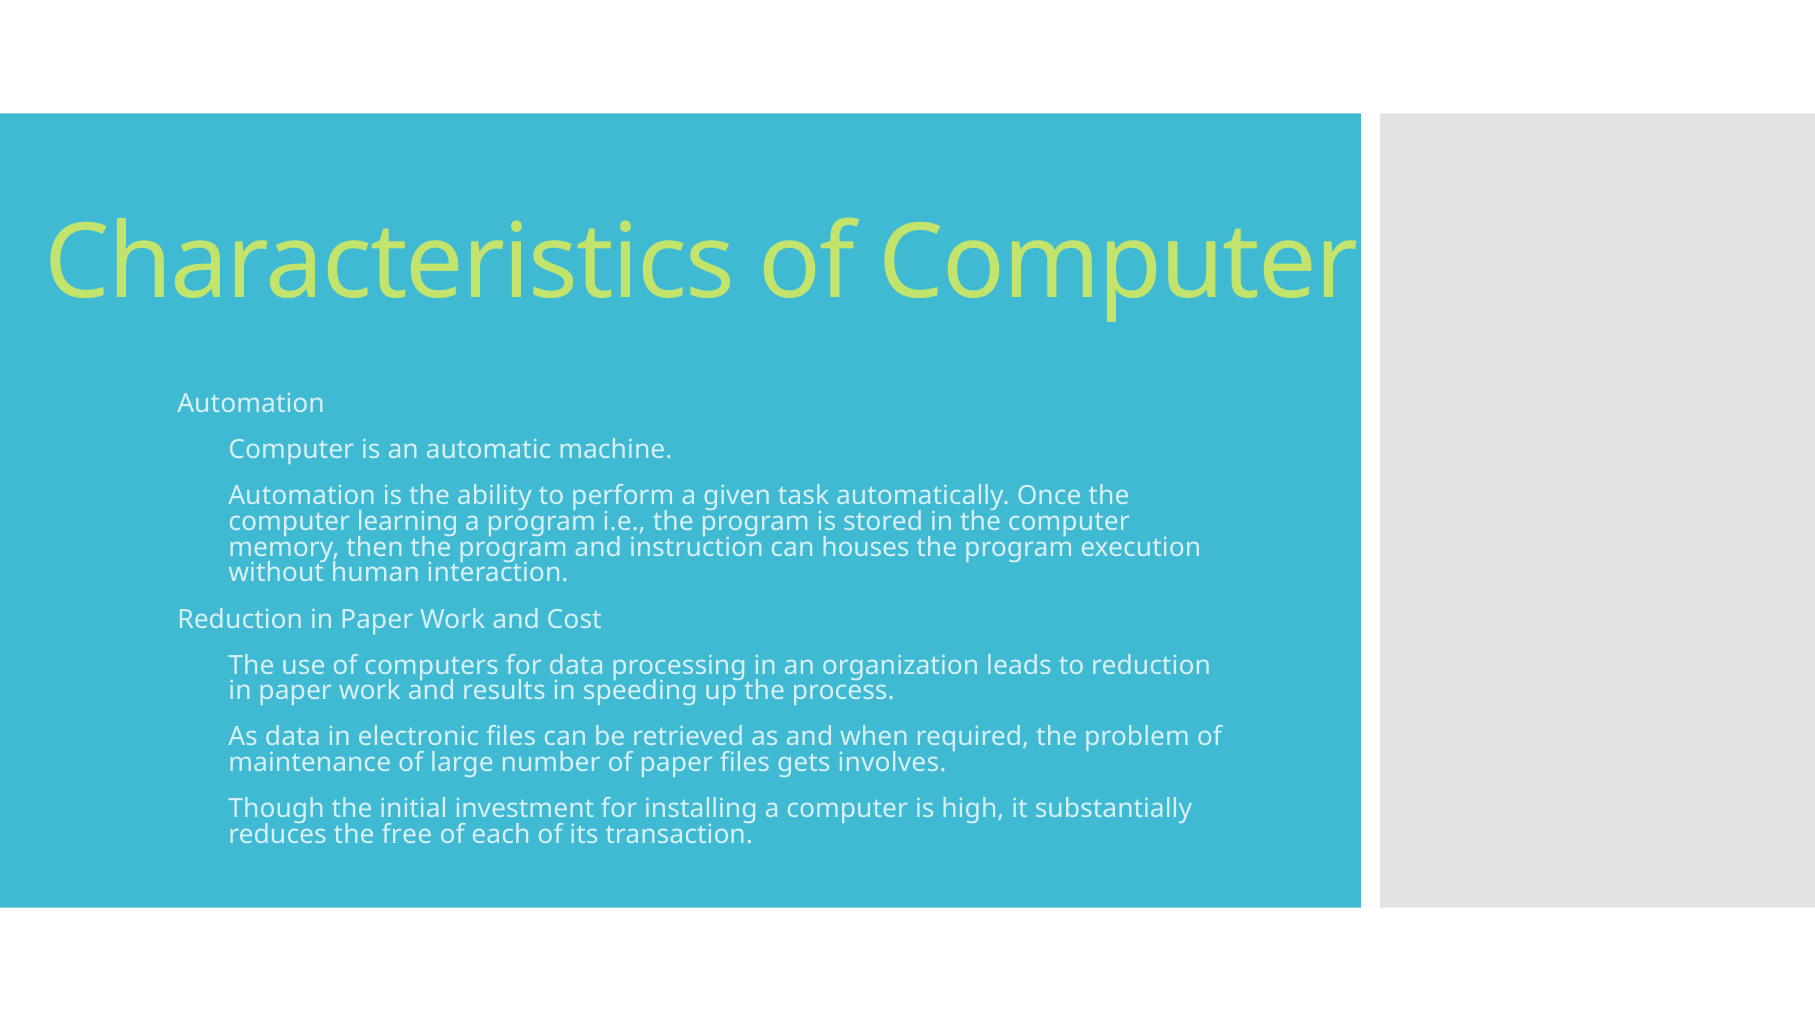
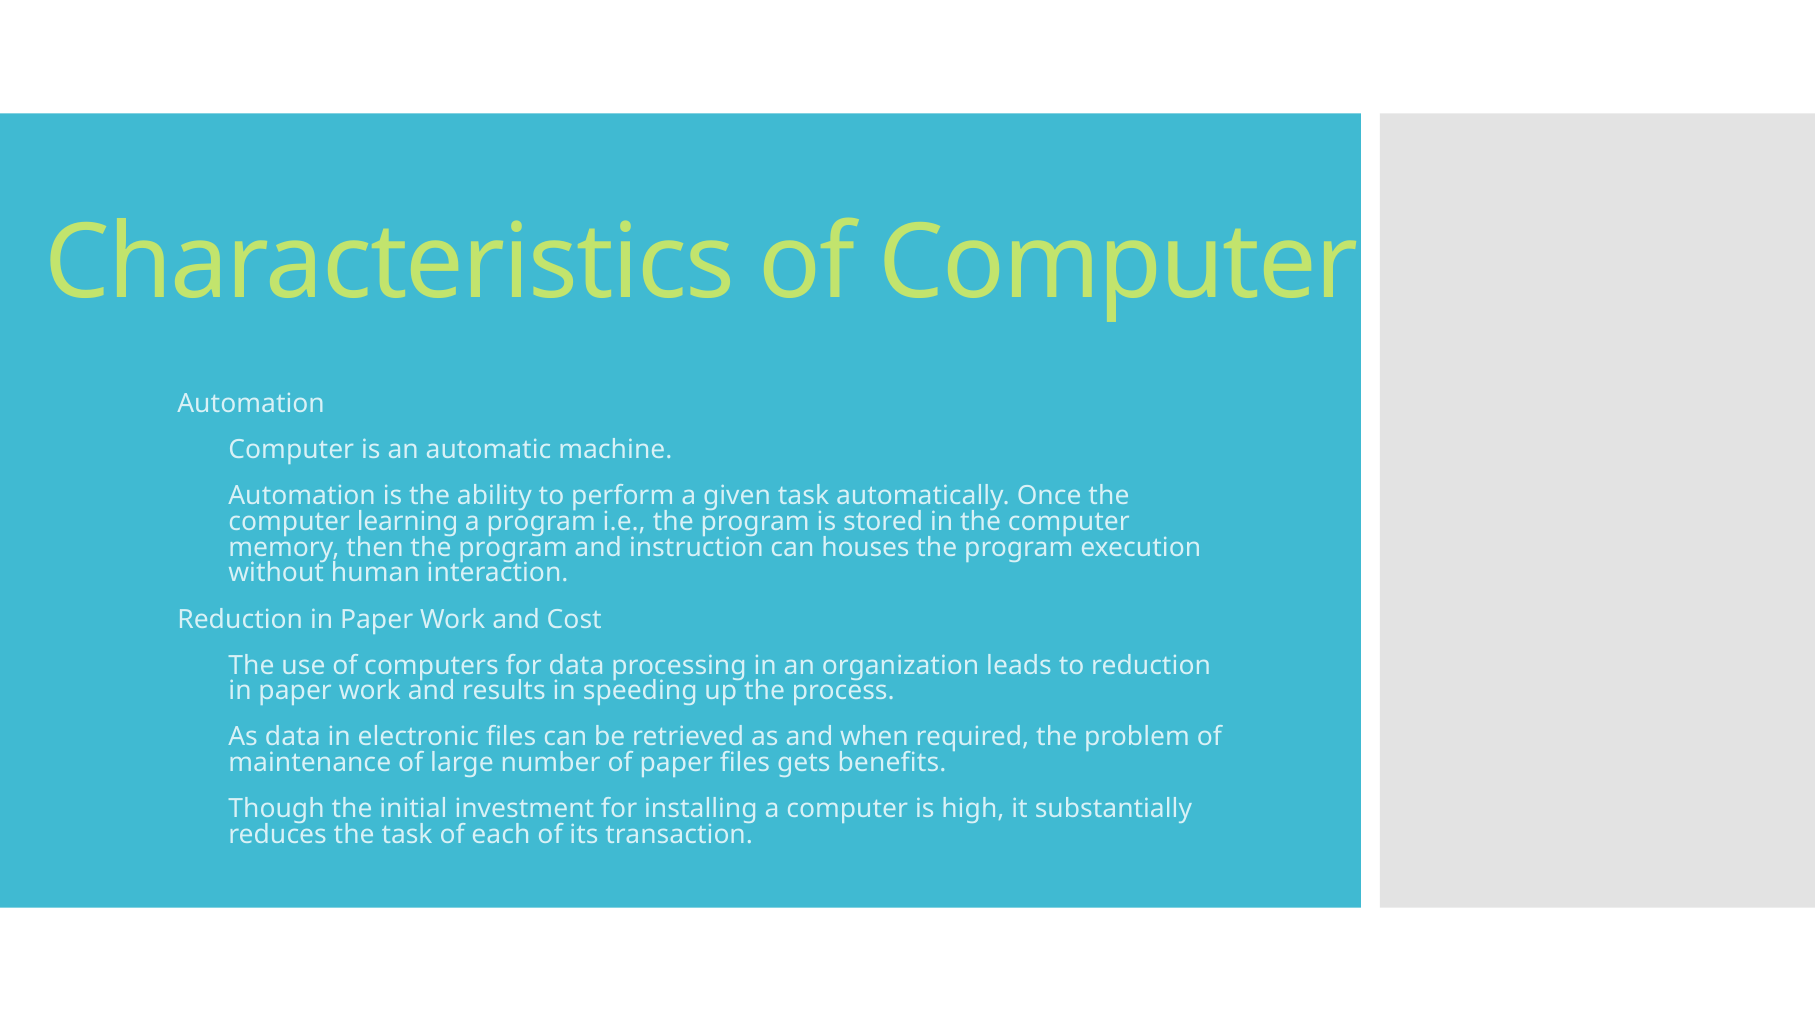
involves: involves -> benefits
the free: free -> task
